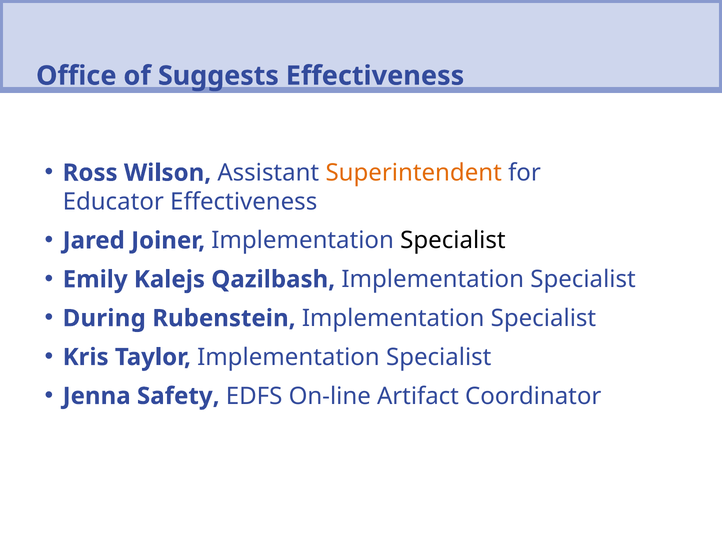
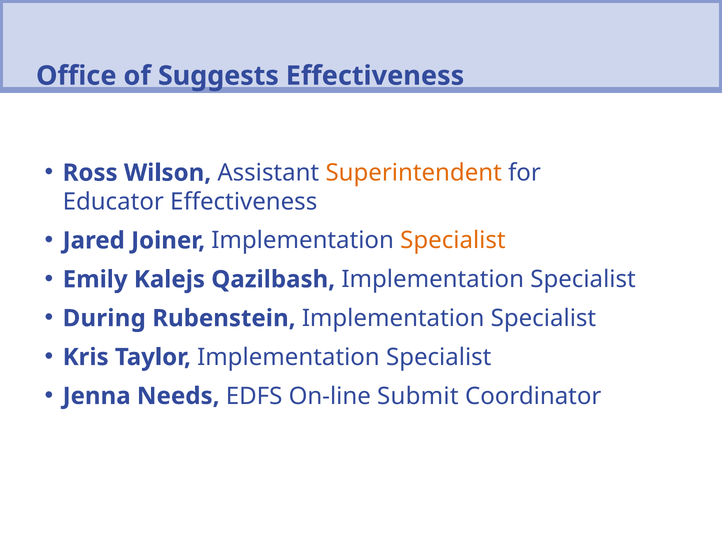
Specialist at (453, 241) colour: black -> orange
Safety: Safety -> Needs
Artifact: Artifact -> Submit
